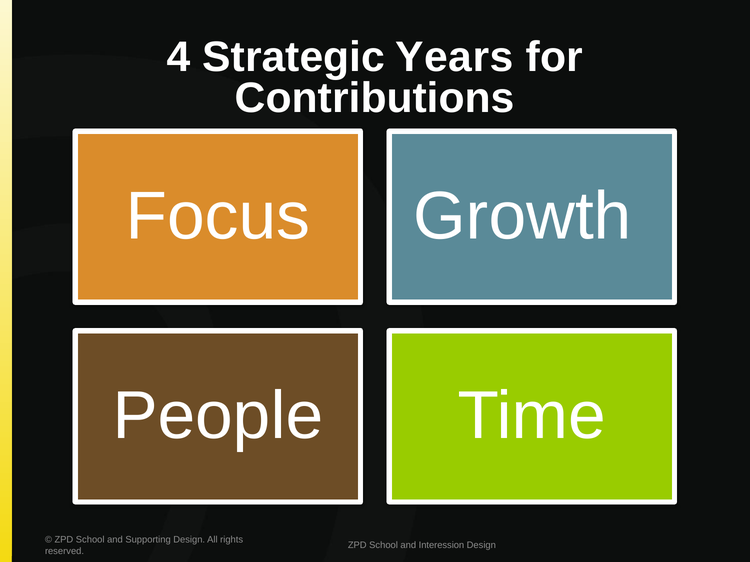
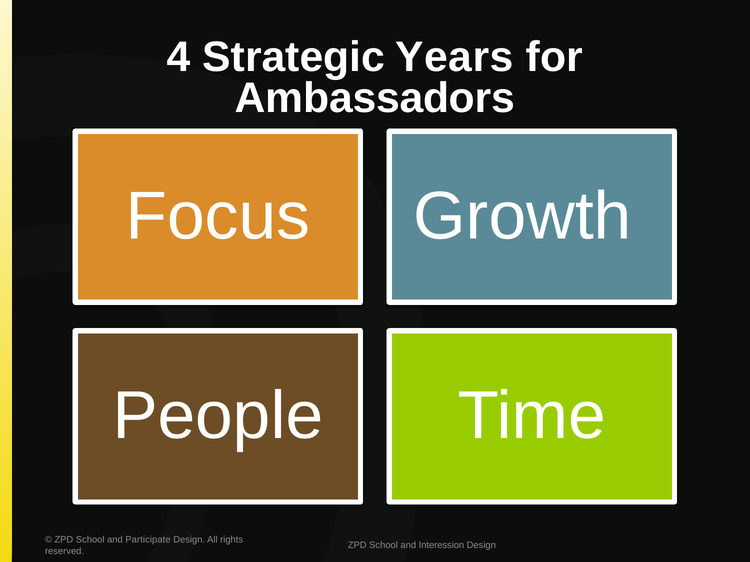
Contributions: Contributions -> Ambassadors
Supporting: Supporting -> Participate
